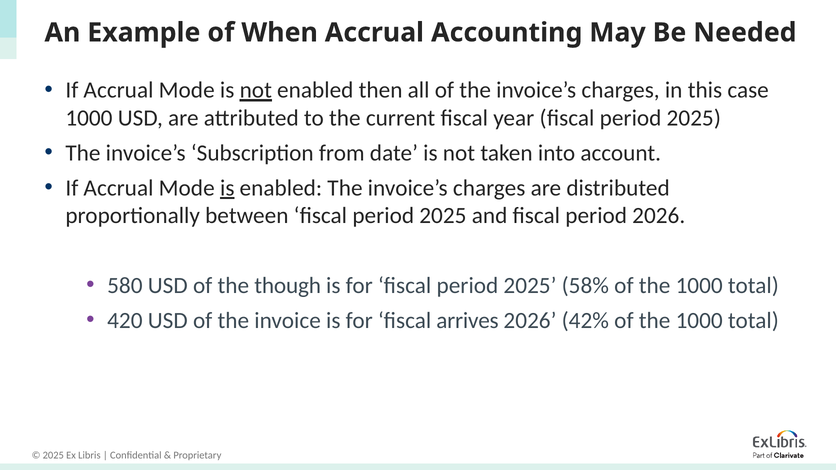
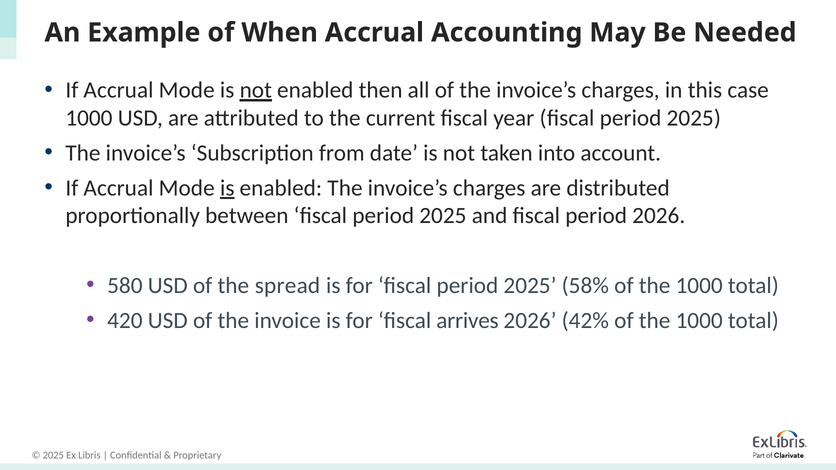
though: though -> spread
